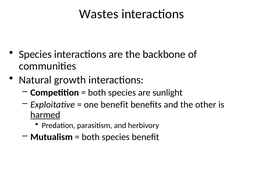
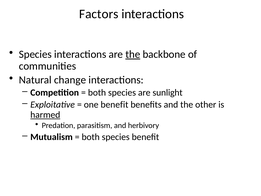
Wastes: Wastes -> Factors
the at (133, 54) underline: none -> present
growth: growth -> change
